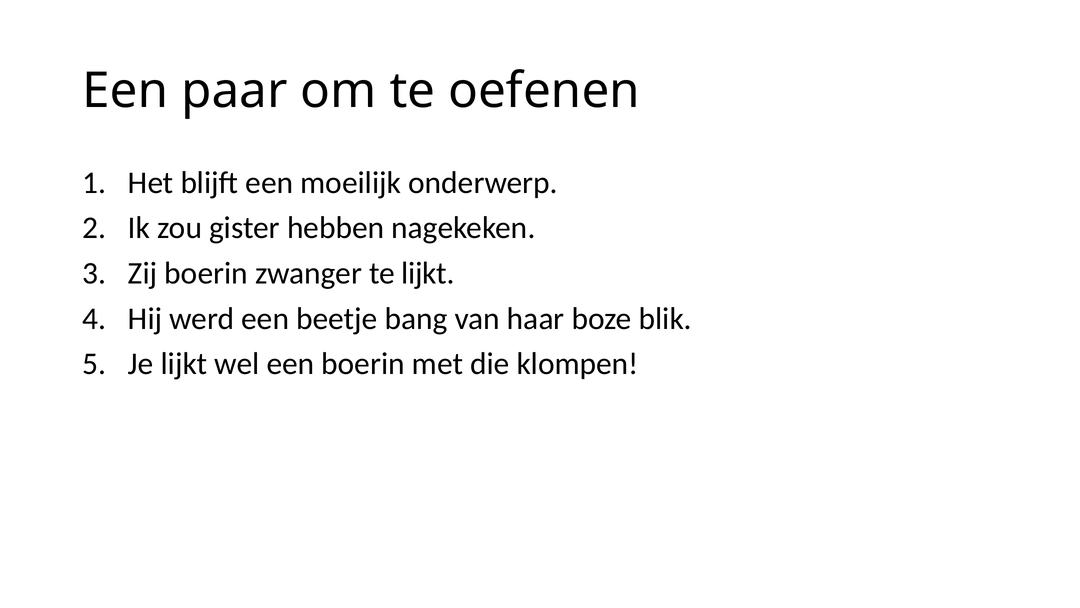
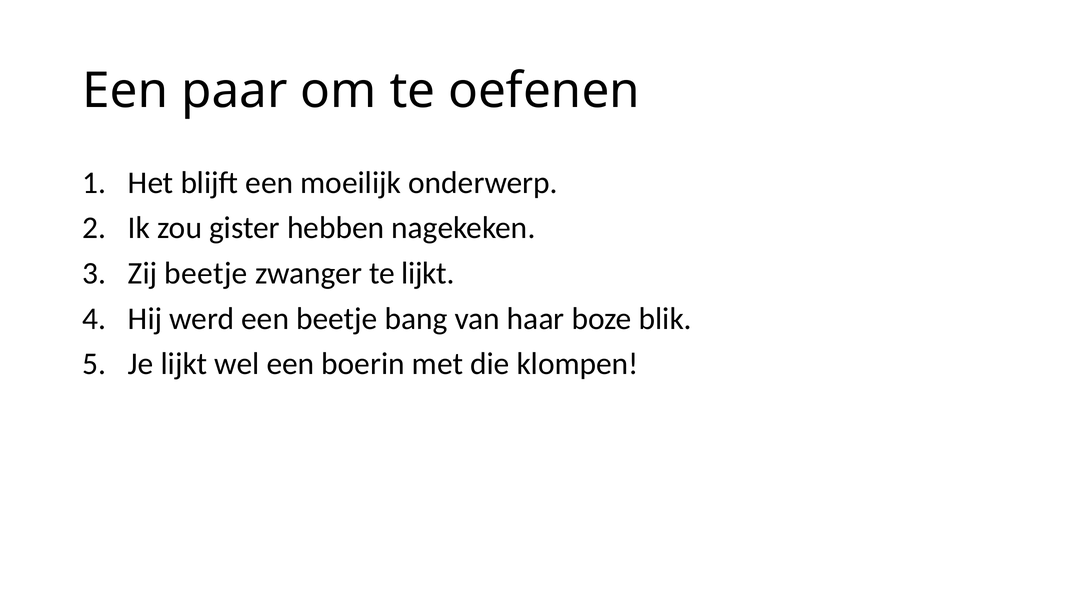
Zij boerin: boerin -> beetje
